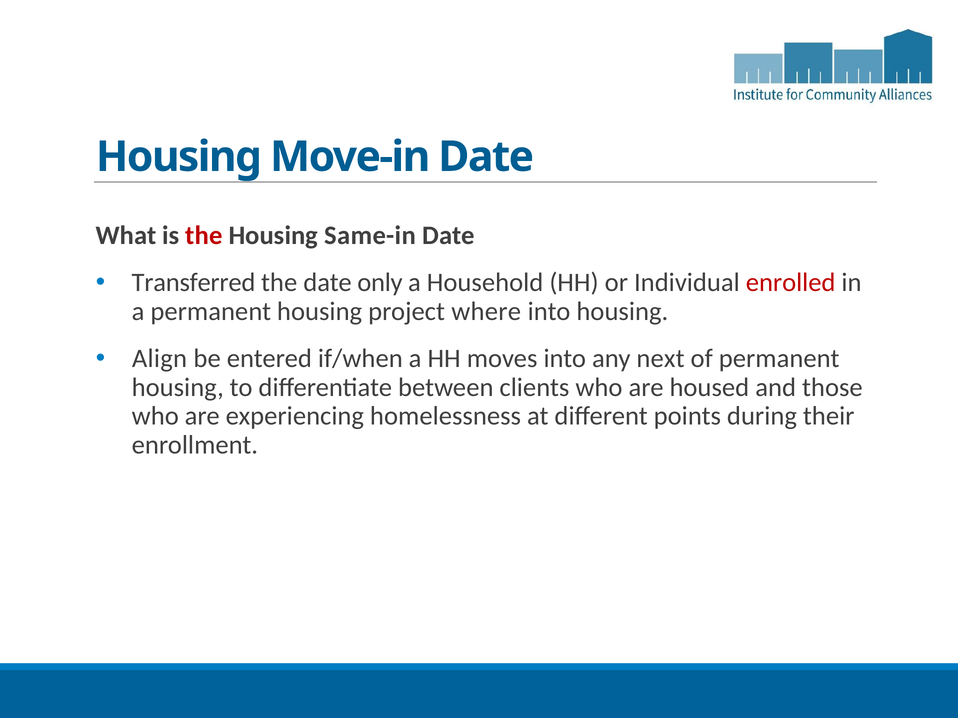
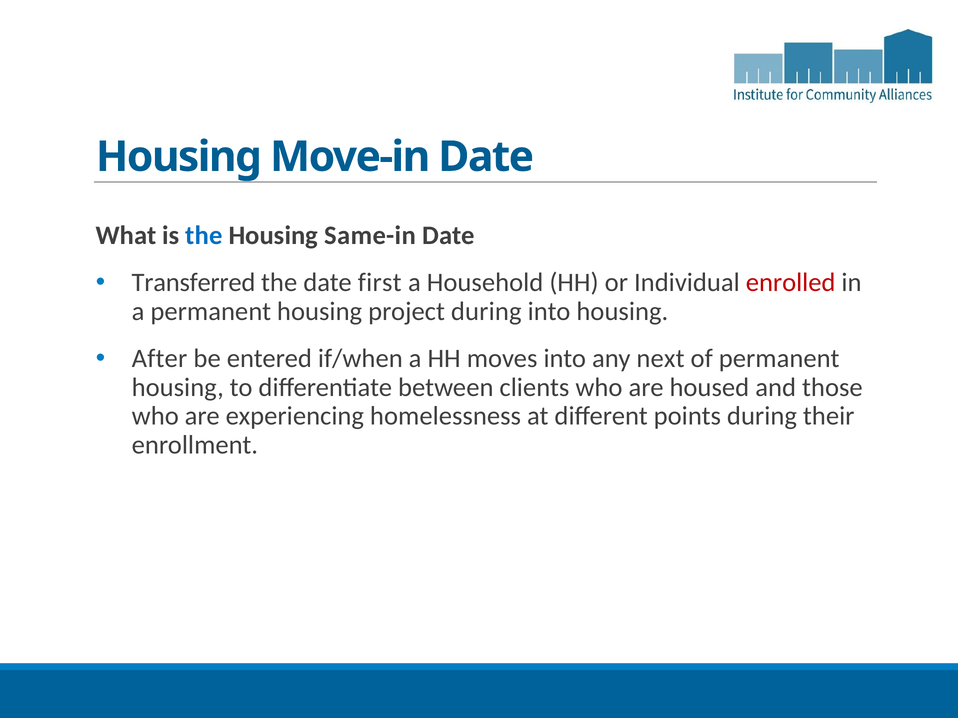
the at (204, 235) colour: red -> blue
only: only -> first
project where: where -> during
Align: Align -> After
